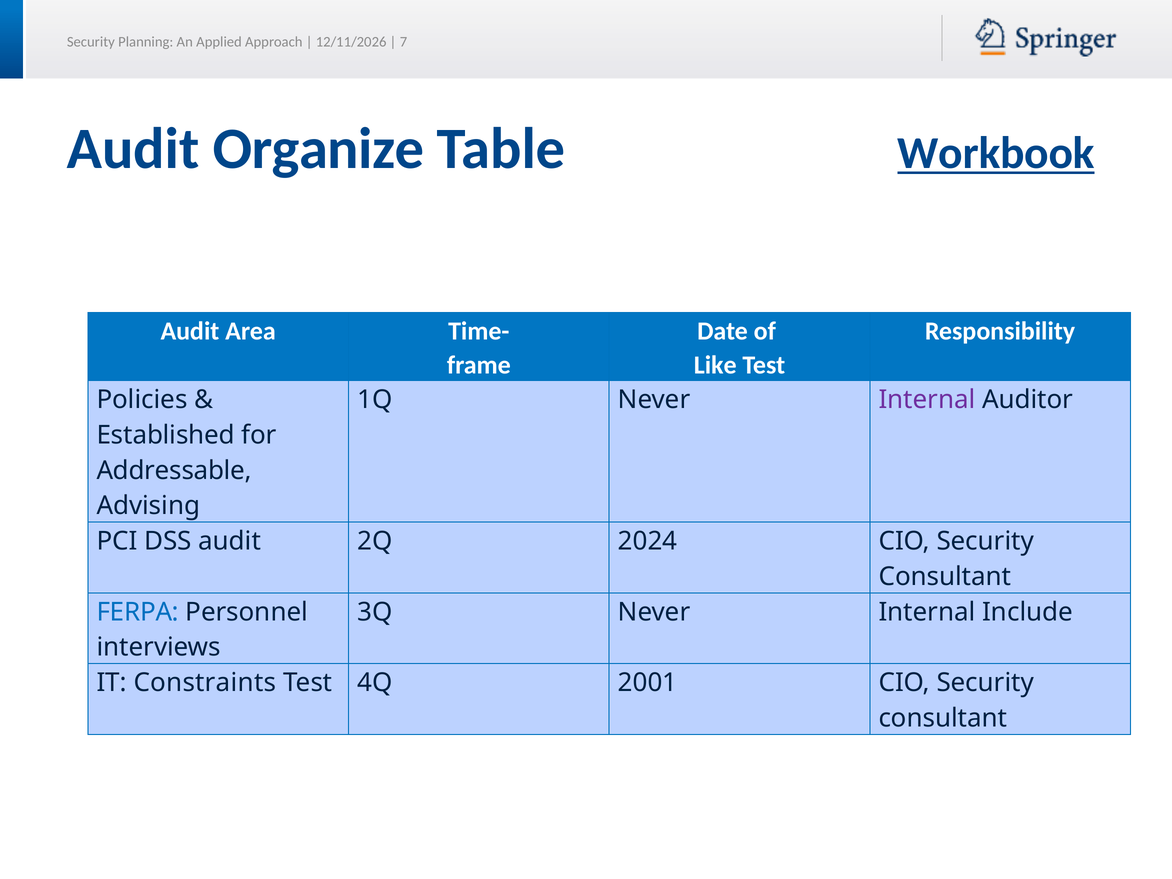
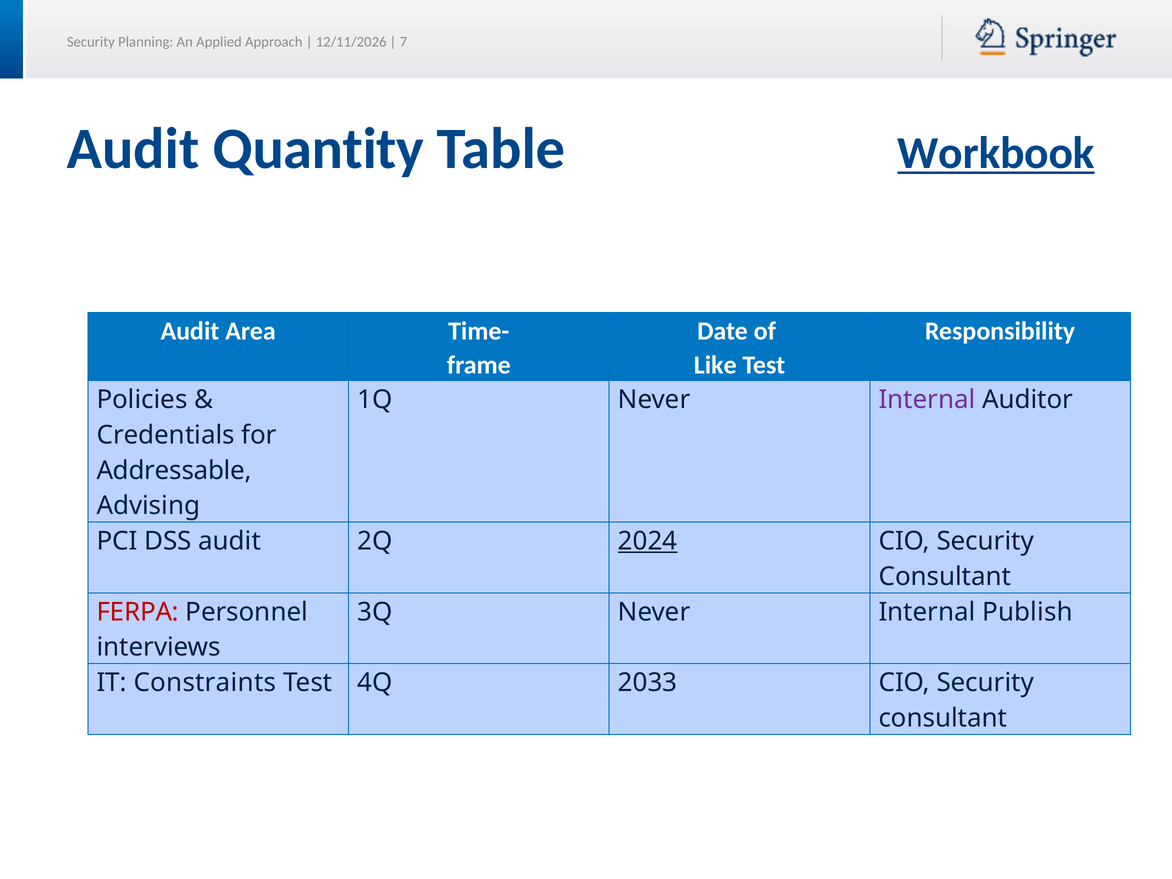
Organize: Organize -> Quantity
Established: Established -> Credentials
2024 underline: none -> present
FERPA colour: blue -> red
Include: Include -> Publish
2001: 2001 -> 2033
